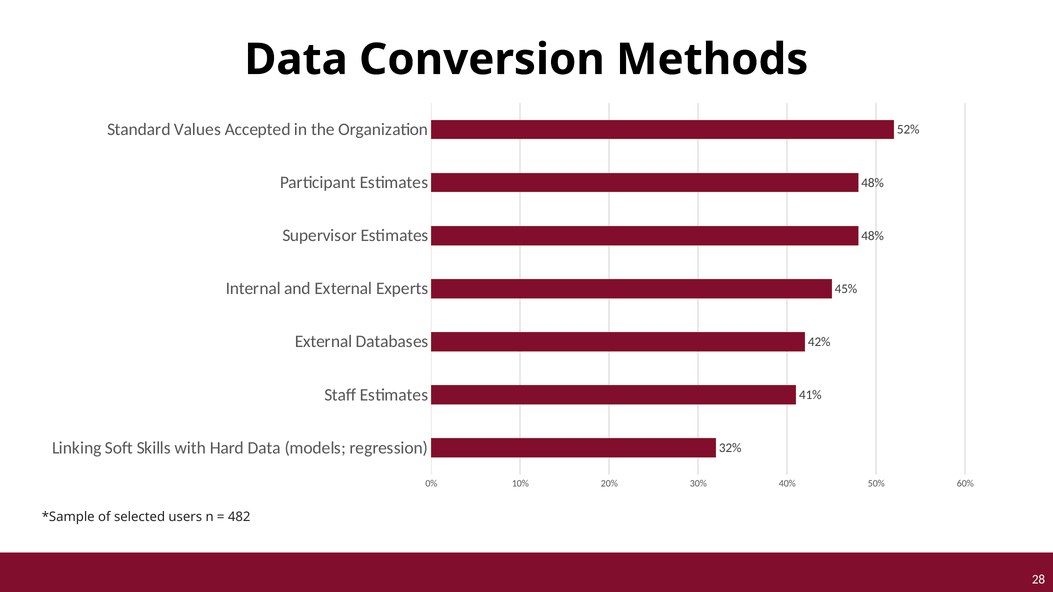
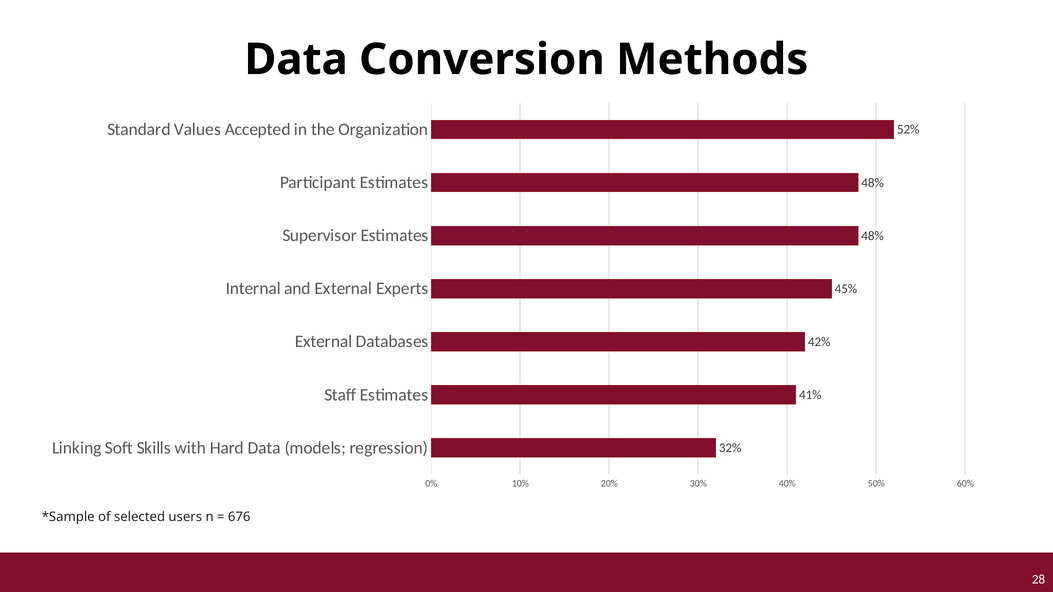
482: 482 -> 676
